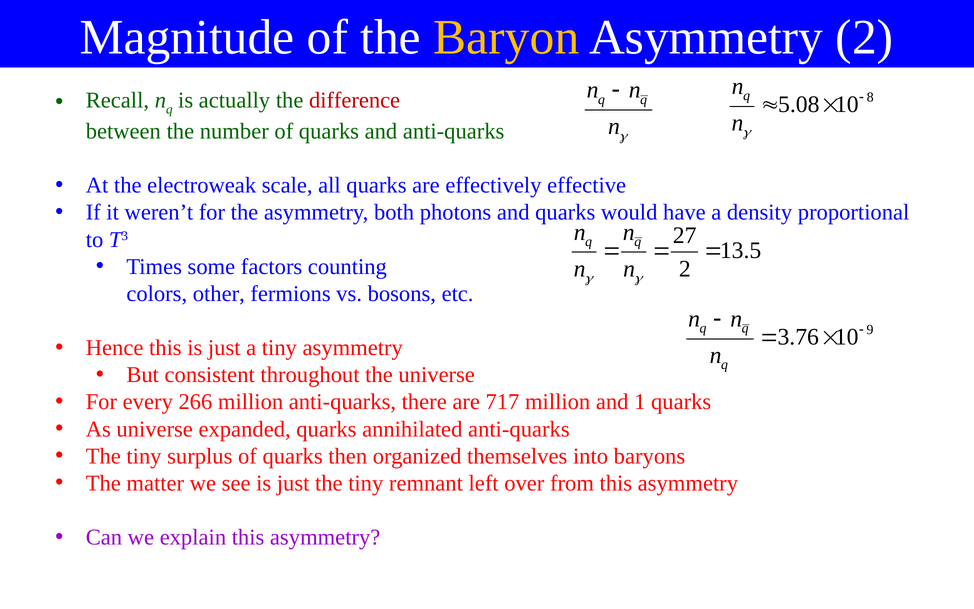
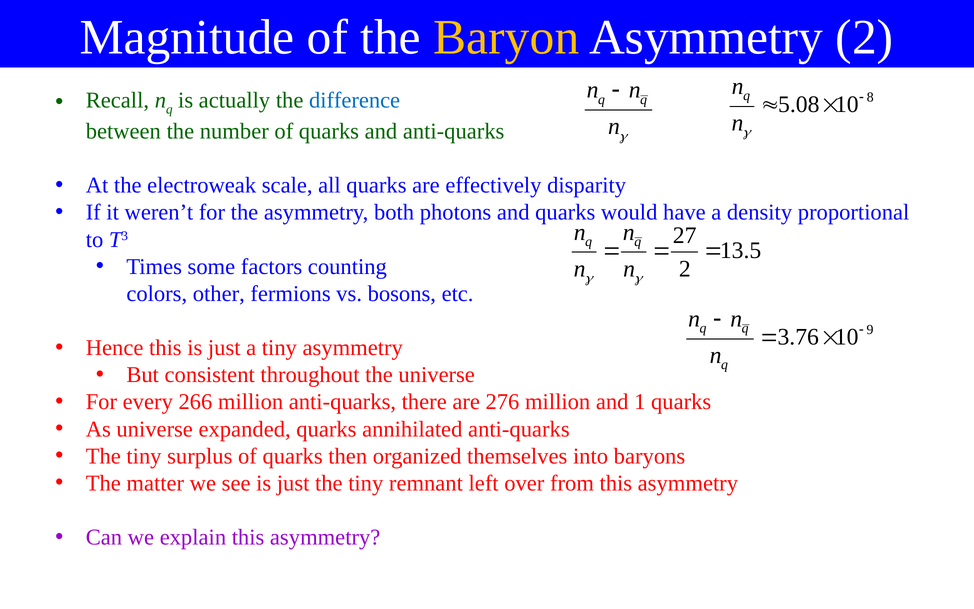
difference colour: red -> blue
effective: effective -> disparity
717: 717 -> 276
